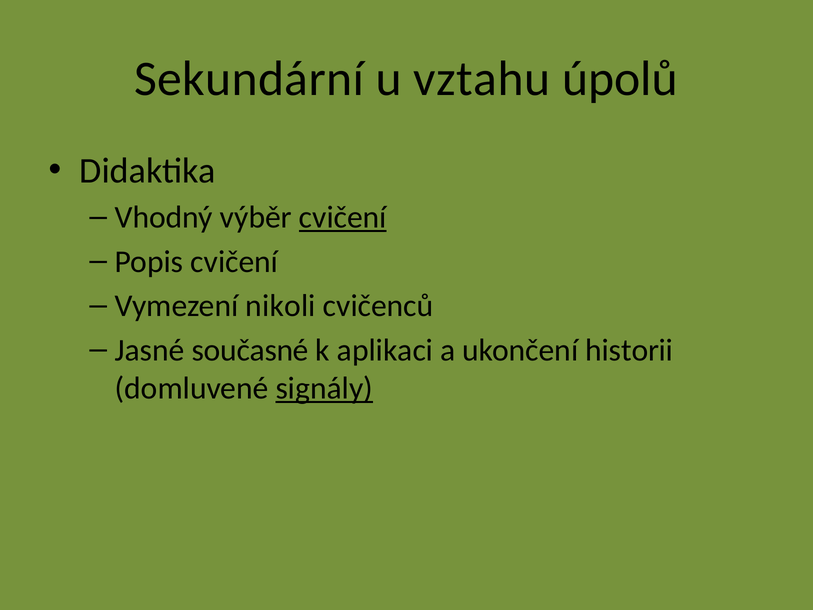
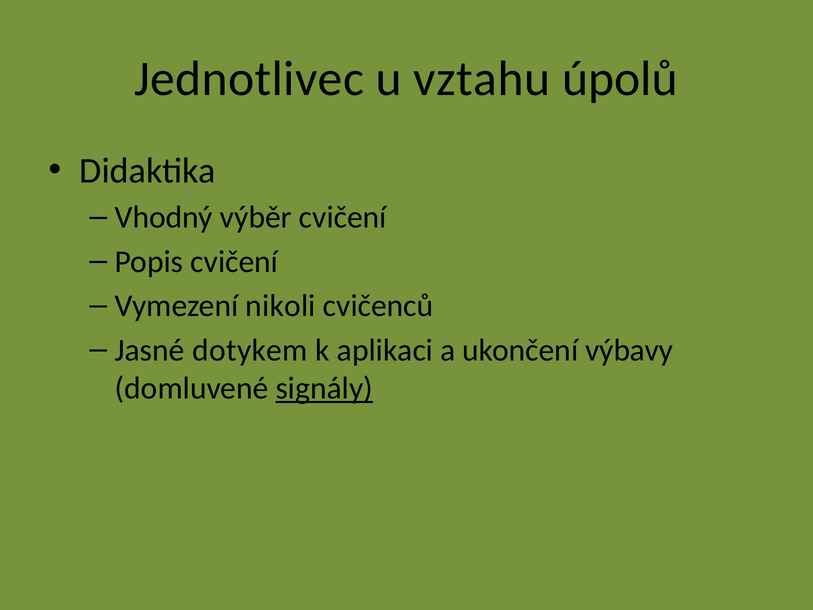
Sekundární: Sekundární -> Jednotlivec
cvičení at (343, 217) underline: present -> none
současné: současné -> dotykem
historii: historii -> výbavy
